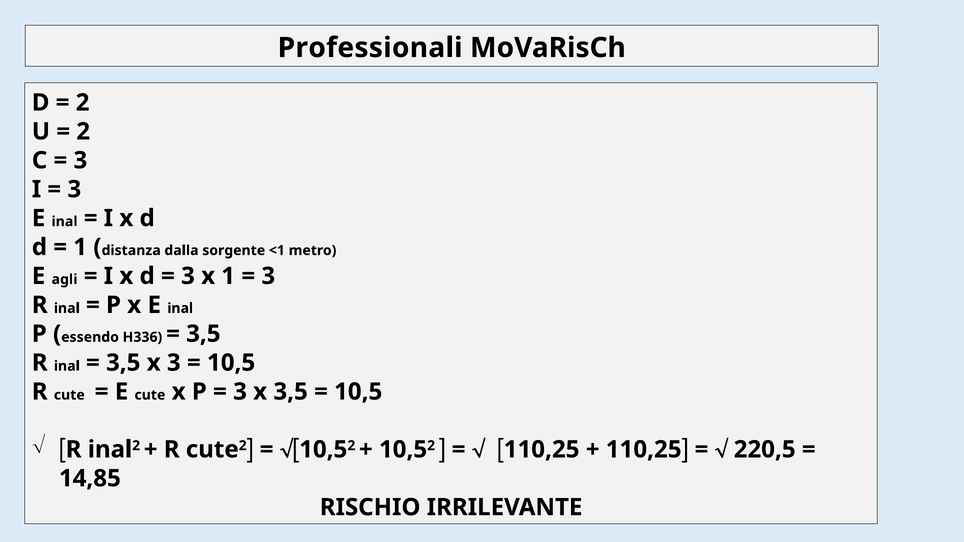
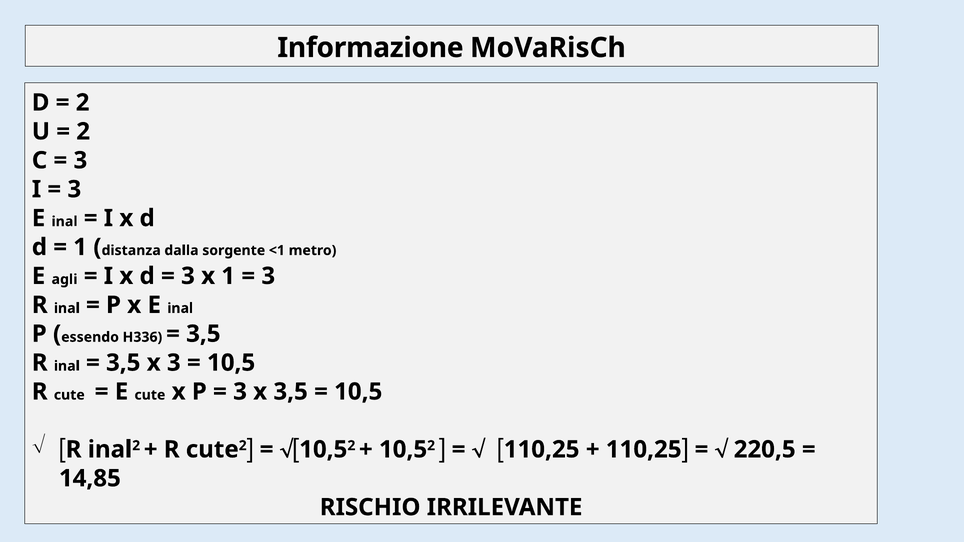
Professionali: Professionali -> Informazione
